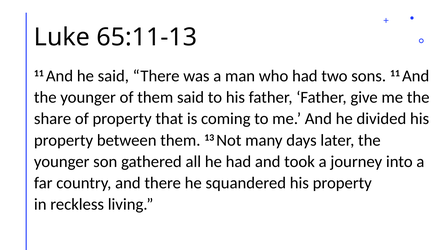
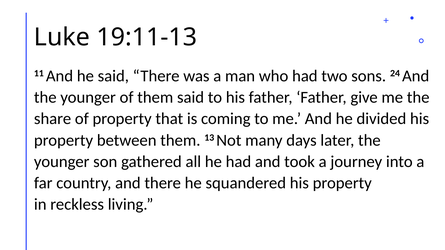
65:11-13: 65:11-13 -> 19:11-13
sons 11: 11 -> 24
